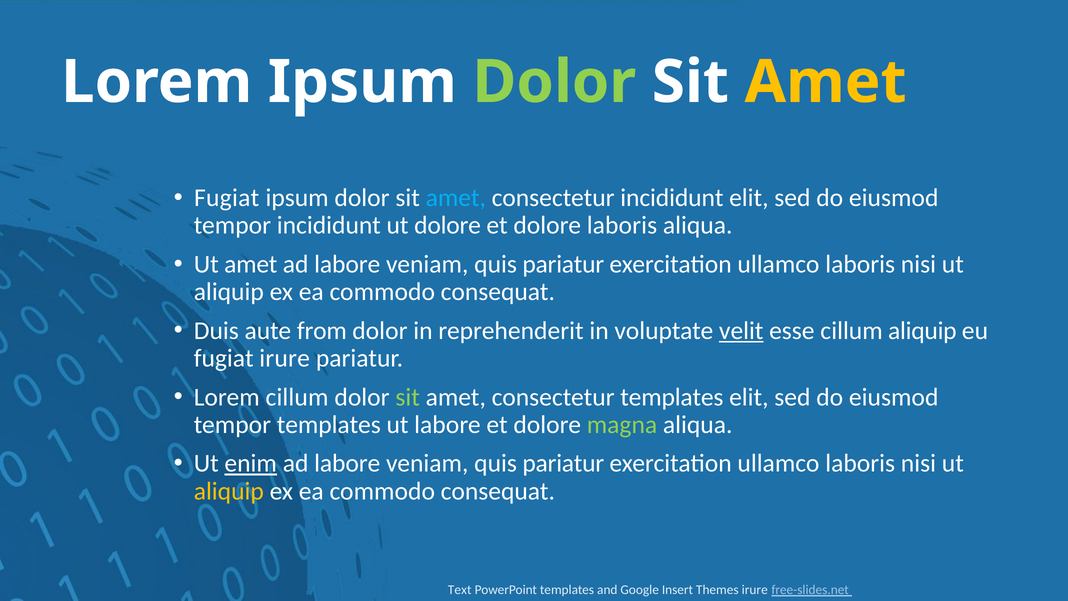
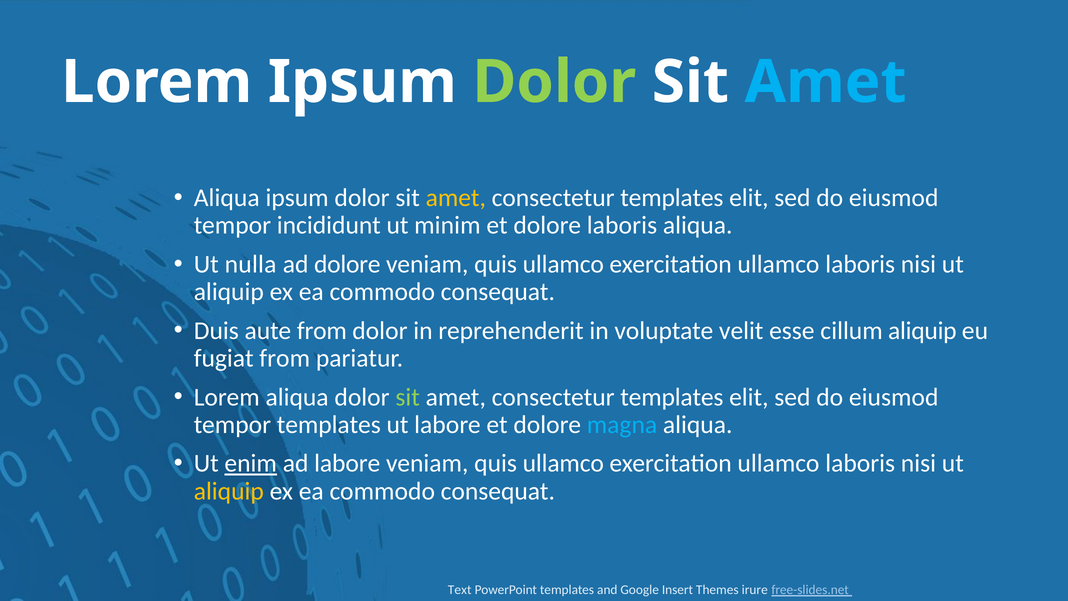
Amet at (826, 82) colour: yellow -> light blue
Fugiat at (227, 198): Fugiat -> Aliqua
amet at (456, 198) colour: light blue -> yellow
incididunt at (672, 198): incididunt -> templates
ut dolore: dolore -> minim
Ut amet: amet -> nulla
labore at (347, 264): labore -> dolore
pariatur at (563, 264): pariatur -> ullamco
velit underline: present -> none
fugiat irure: irure -> from
Lorem cillum: cillum -> aliqua
magna colour: light green -> light blue
pariatur at (563, 463): pariatur -> ullamco
